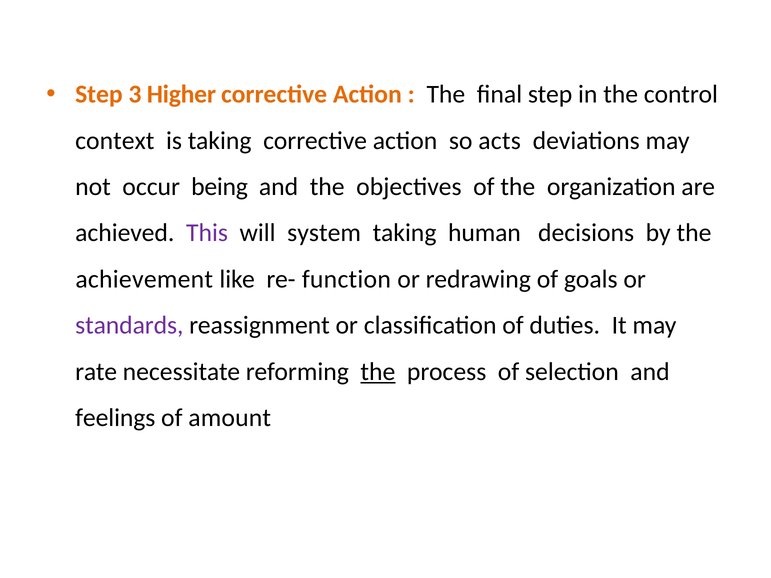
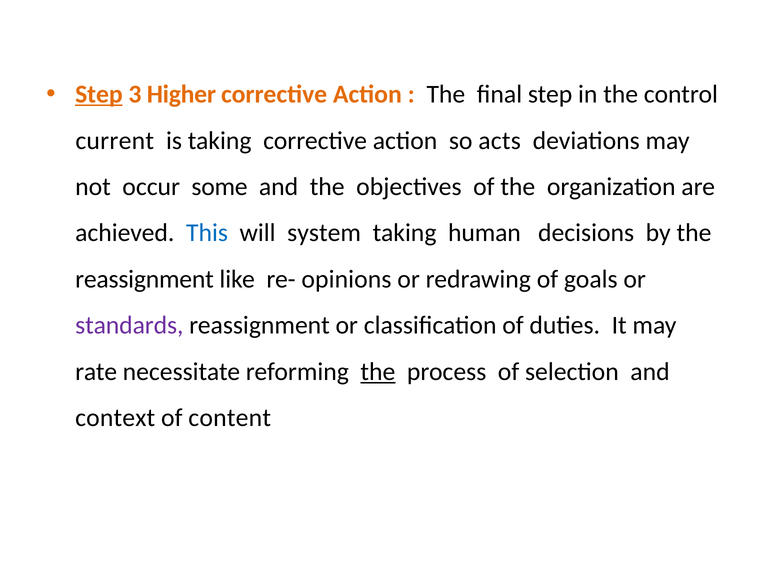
Step at (99, 94) underline: none -> present
context: context -> current
being: being -> some
This colour: purple -> blue
achievement at (144, 279): achievement -> reassignment
function: function -> opinions
feelings: feelings -> context
amount: amount -> content
